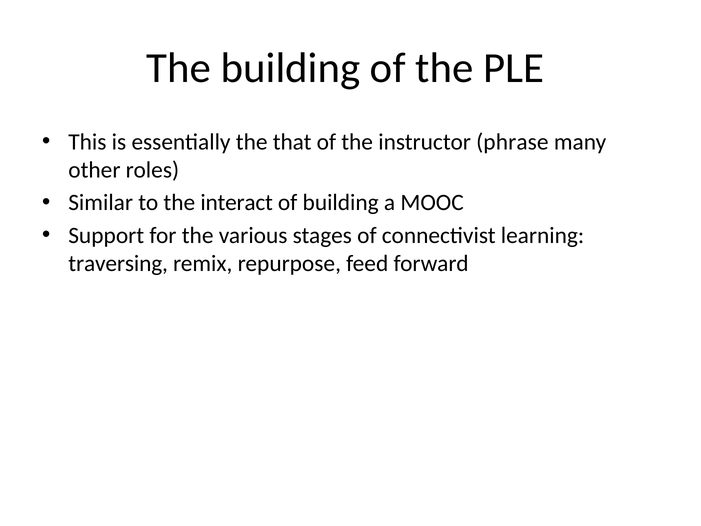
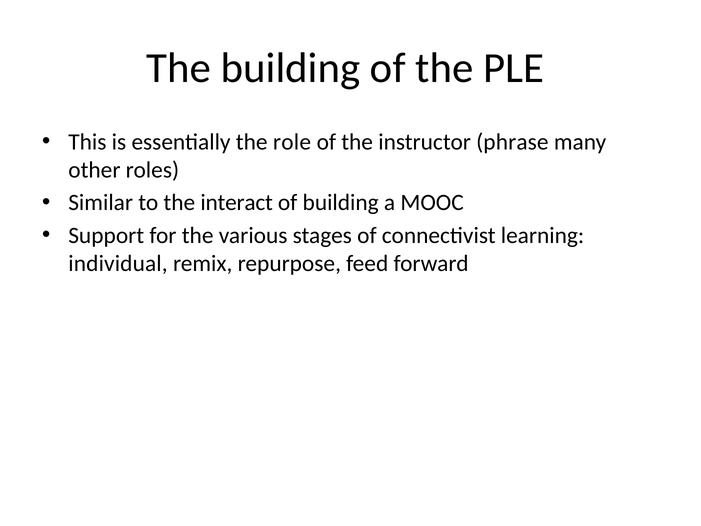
that: that -> role
traversing: traversing -> individual
